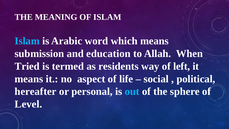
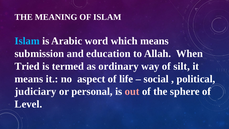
residents: residents -> ordinary
left: left -> silt
hereafter: hereafter -> judiciary
out colour: light blue -> pink
